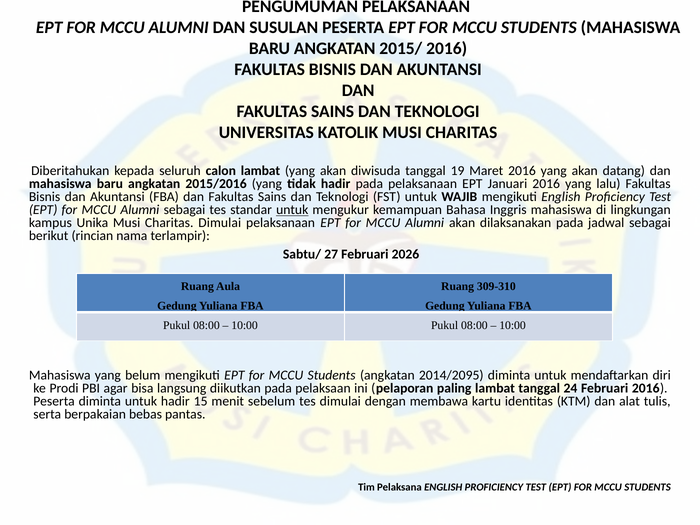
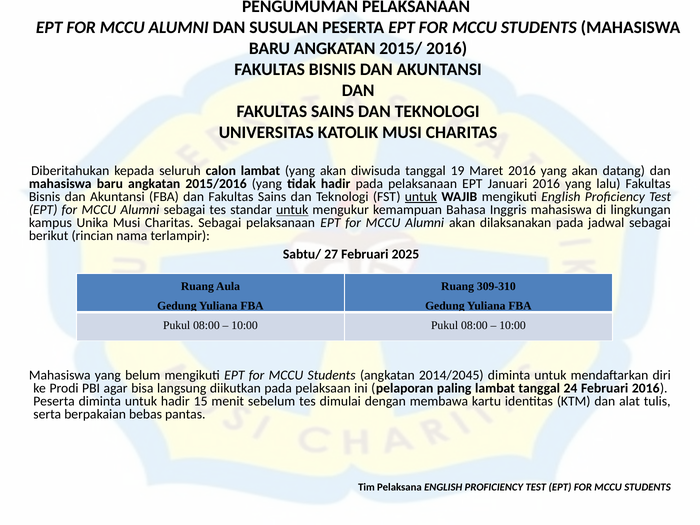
untuk at (421, 197) underline: none -> present
Charitas Dimulai: Dimulai -> Sebagai
2026: 2026 -> 2025
2014/2095: 2014/2095 -> 2014/2045
